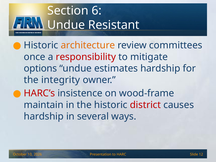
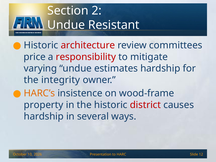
6: 6 -> 2
architecture colour: orange -> red
once: once -> price
options: options -> varying
HARC’s colour: red -> orange
maintain: maintain -> property
